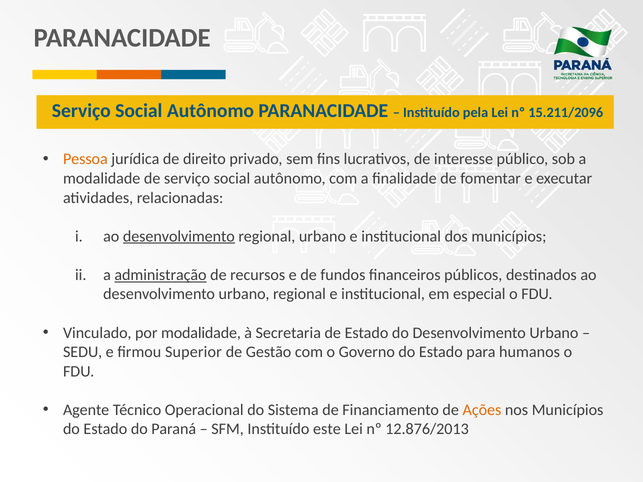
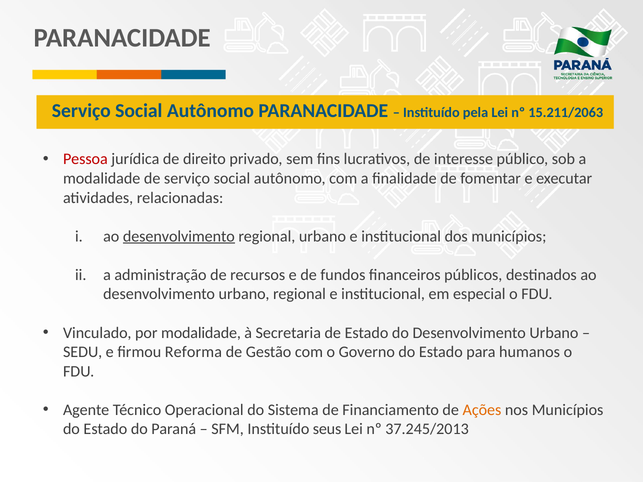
15.211/2096: 15.211/2096 -> 15.211/2063
Pessoa colour: orange -> red
administração underline: present -> none
Superior: Superior -> Reforma
este: este -> seus
12.876/2013: 12.876/2013 -> 37.245/2013
